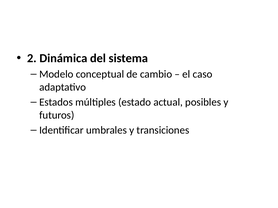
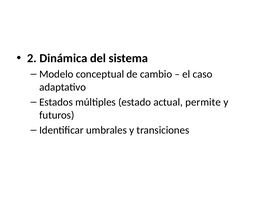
posibles: posibles -> permite
